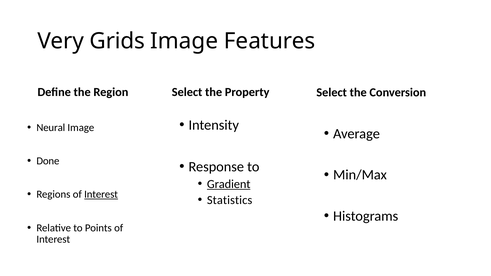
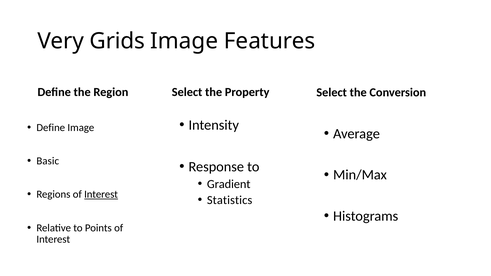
Neural at (51, 128): Neural -> Define
Done: Done -> Basic
Gradient underline: present -> none
